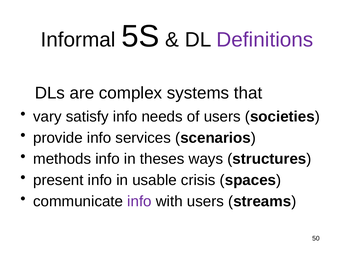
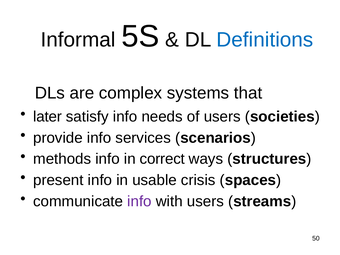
Definitions colour: purple -> blue
vary: vary -> later
theses: theses -> correct
